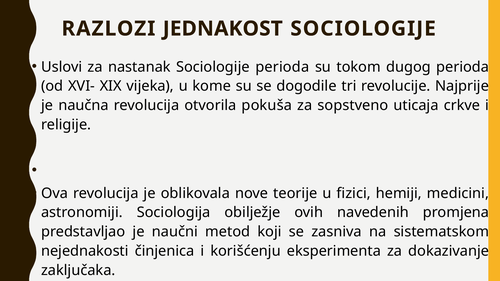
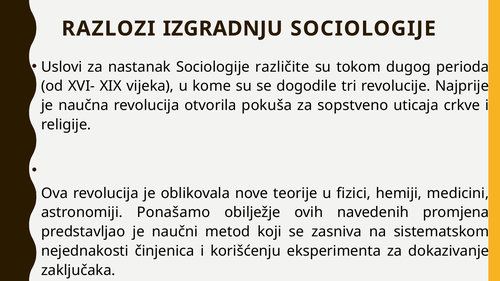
JEDNAKOST: JEDNAKOST -> IZGRADNJU
Sociologije perioda: perioda -> različite
Sociologija: Sociologija -> Ponašamo
